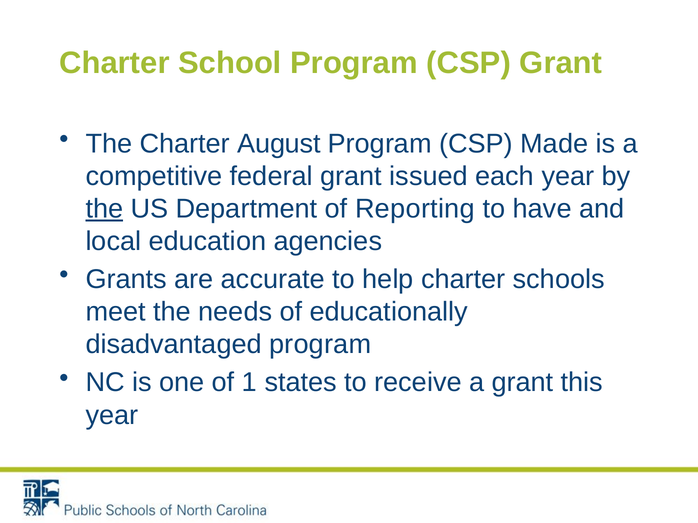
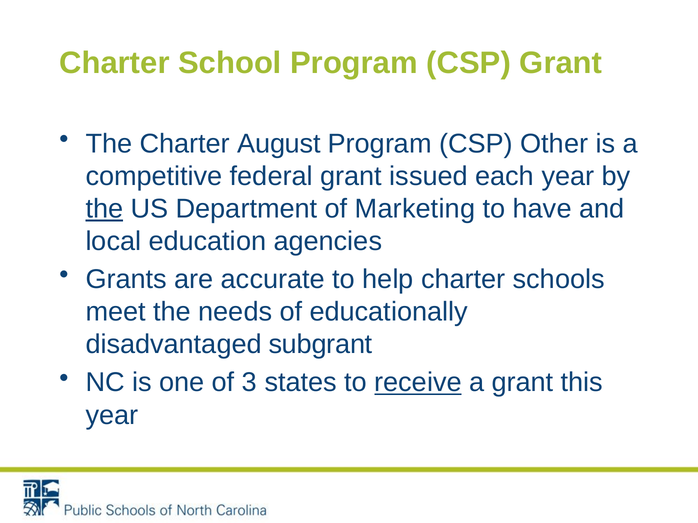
Made: Made -> Other
Reporting: Reporting -> Marketing
disadvantaged program: program -> subgrant
1: 1 -> 3
receive underline: none -> present
